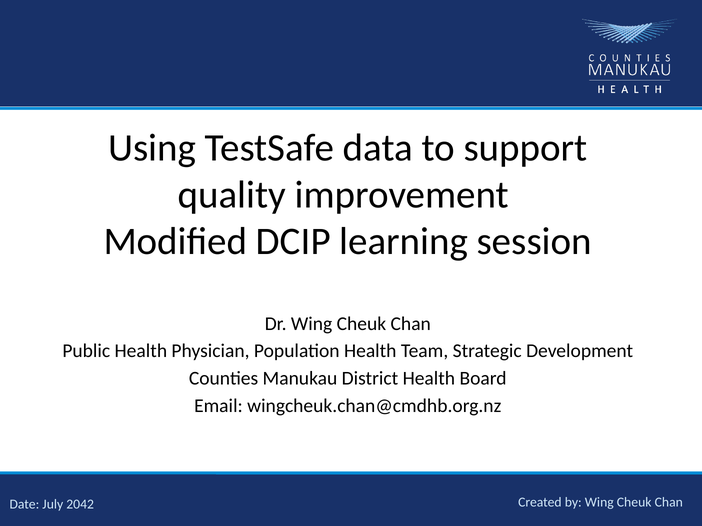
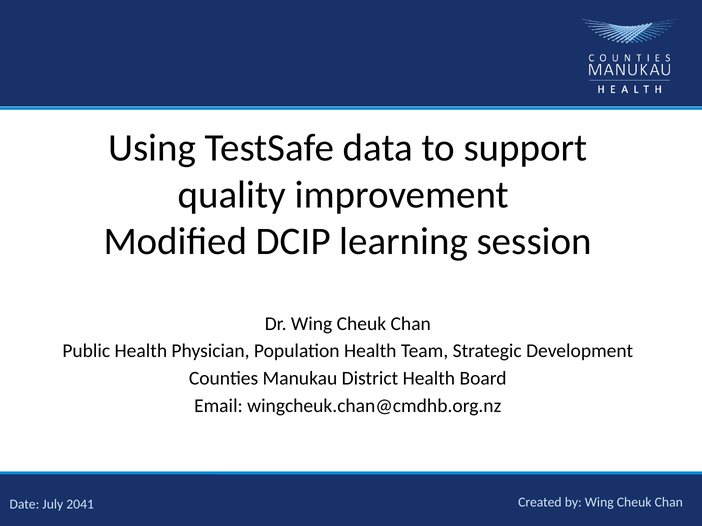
2042: 2042 -> 2041
